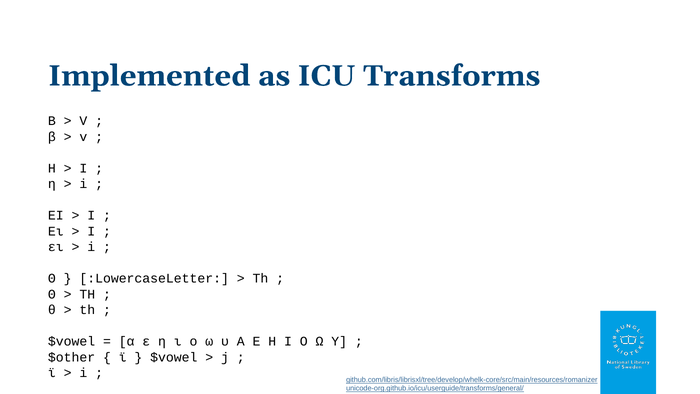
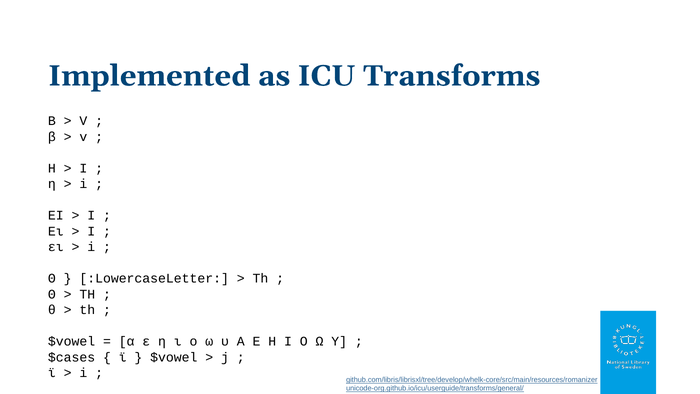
$other: $other -> $cases
